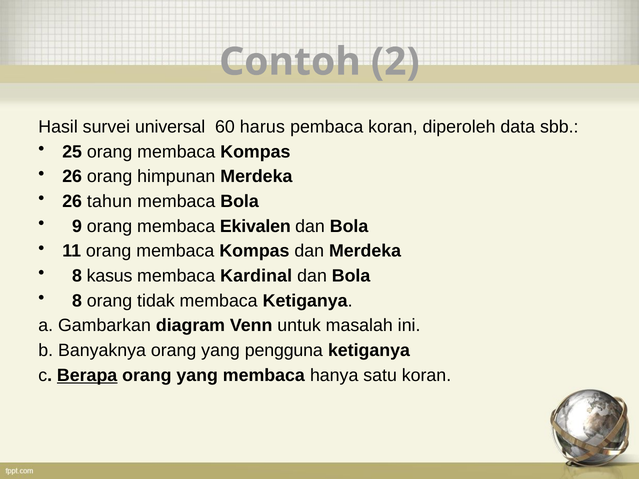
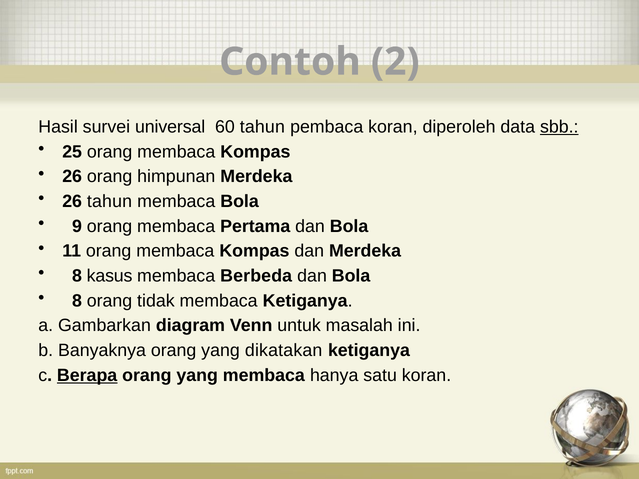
60 harus: harus -> tahun
sbb underline: none -> present
Ekivalen: Ekivalen -> Pertama
Kardinal: Kardinal -> Berbeda
pengguna: pengguna -> dikatakan
